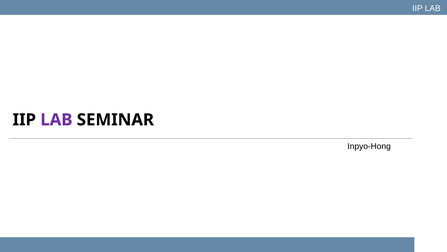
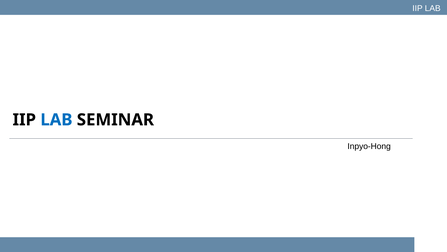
LAB at (56, 120) colour: purple -> blue
